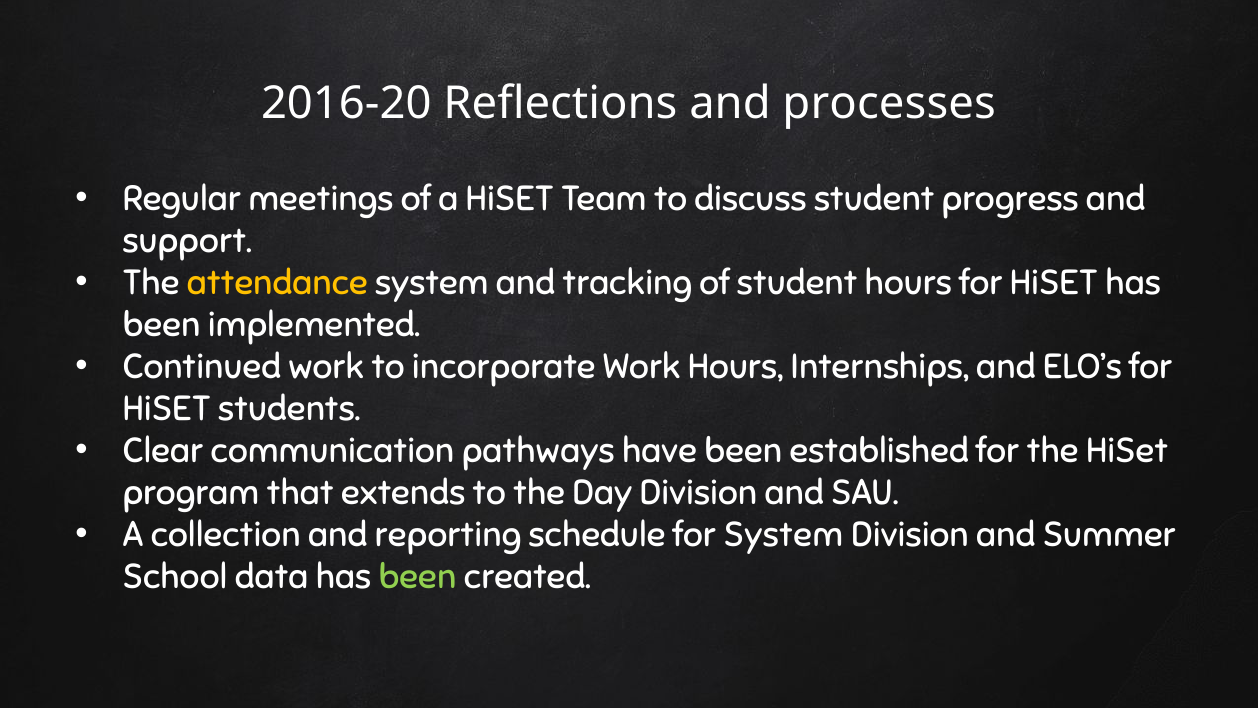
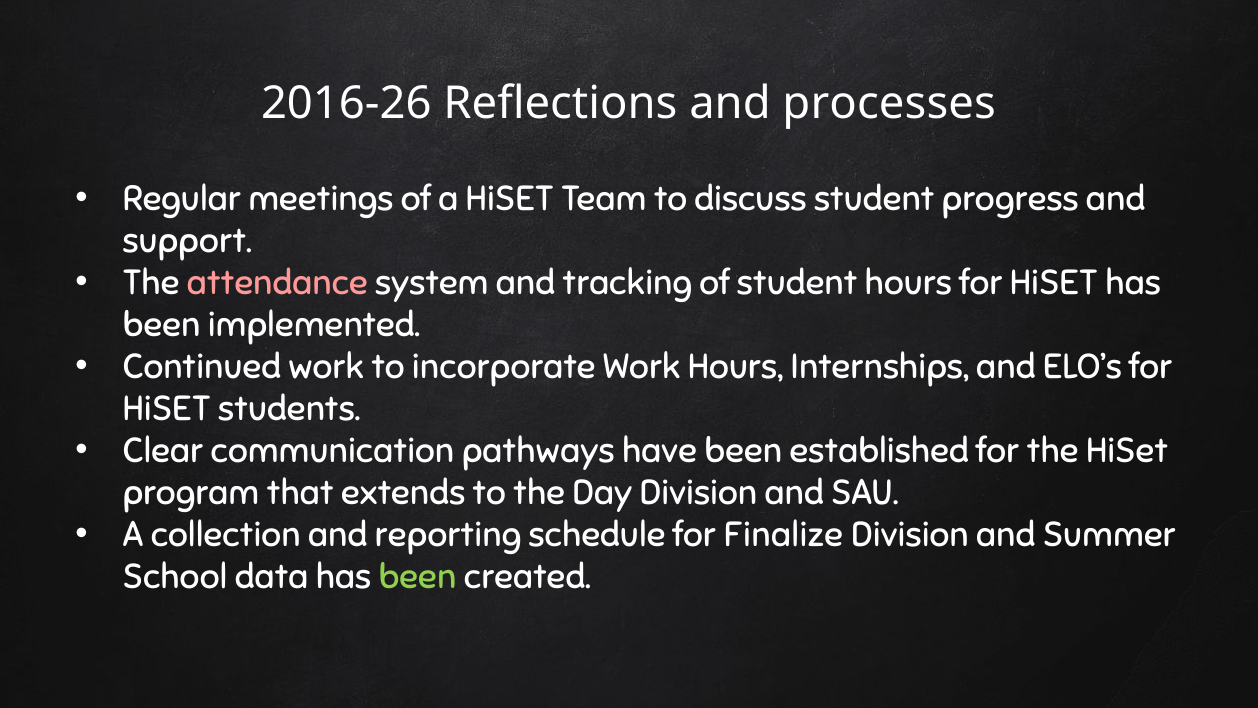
2016-20: 2016-20 -> 2016-26
attendance colour: yellow -> pink
for System: System -> Finalize
